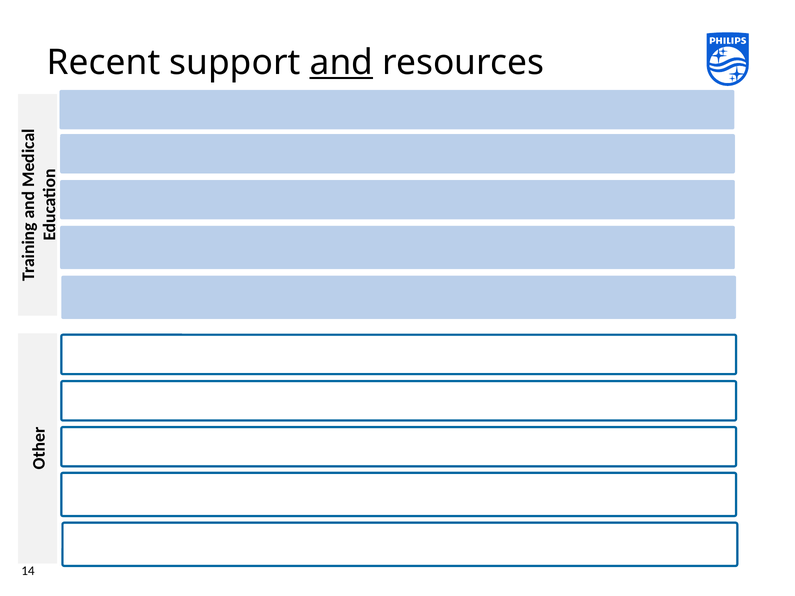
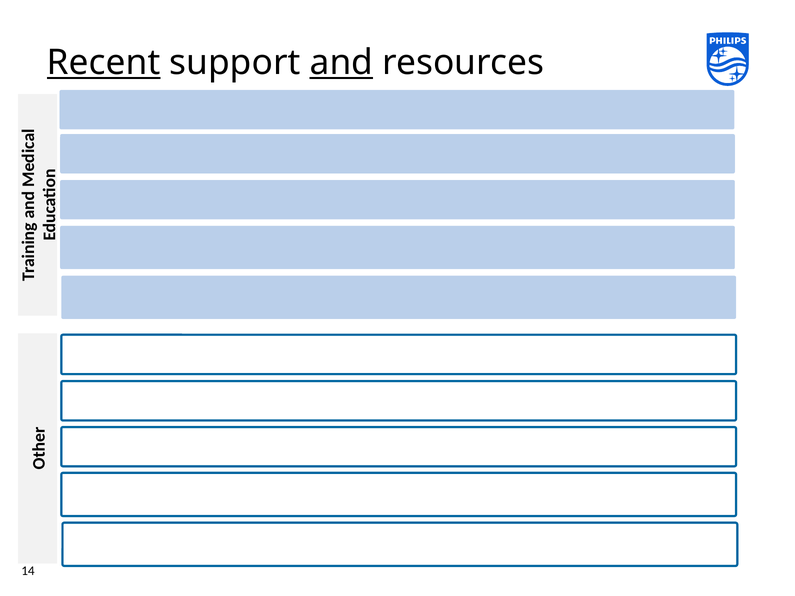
Recent underline: none -> present
